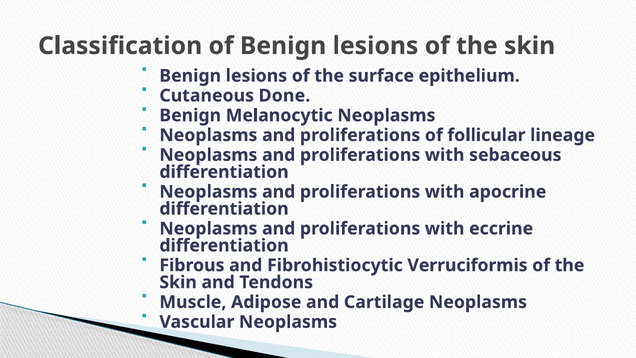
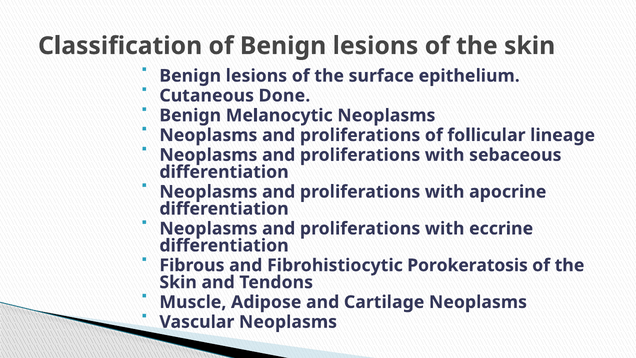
Verruciformis: Verruciformis -> Porokeratosis
